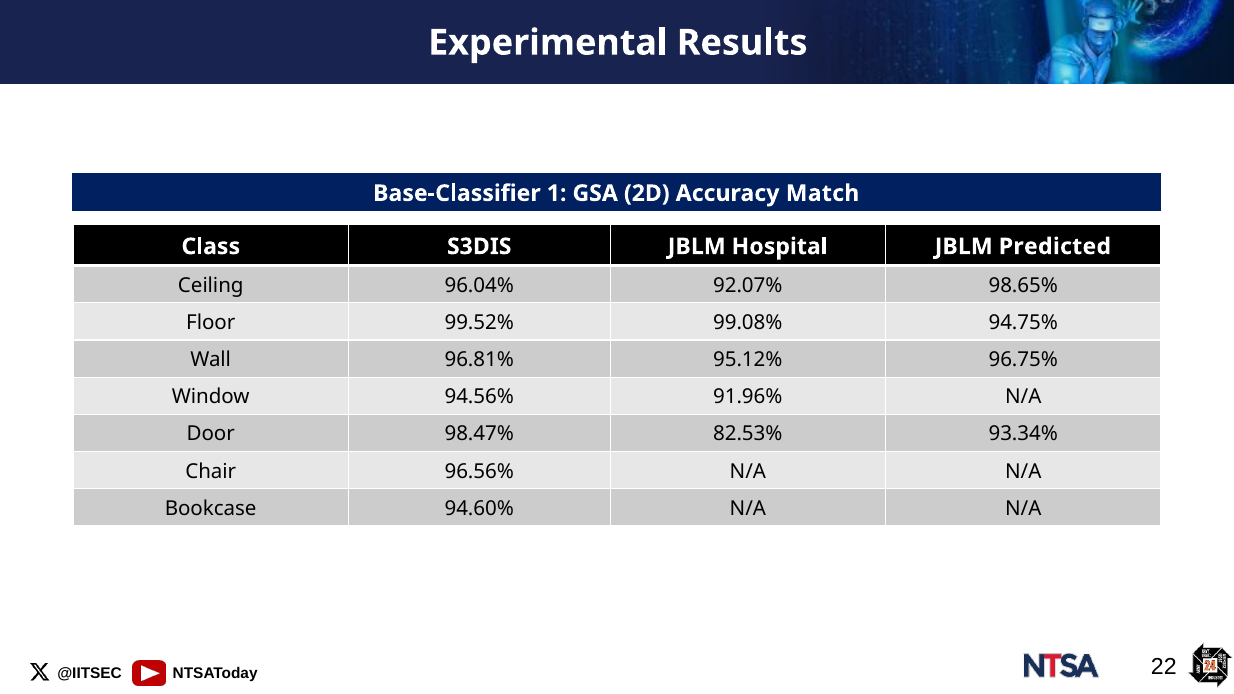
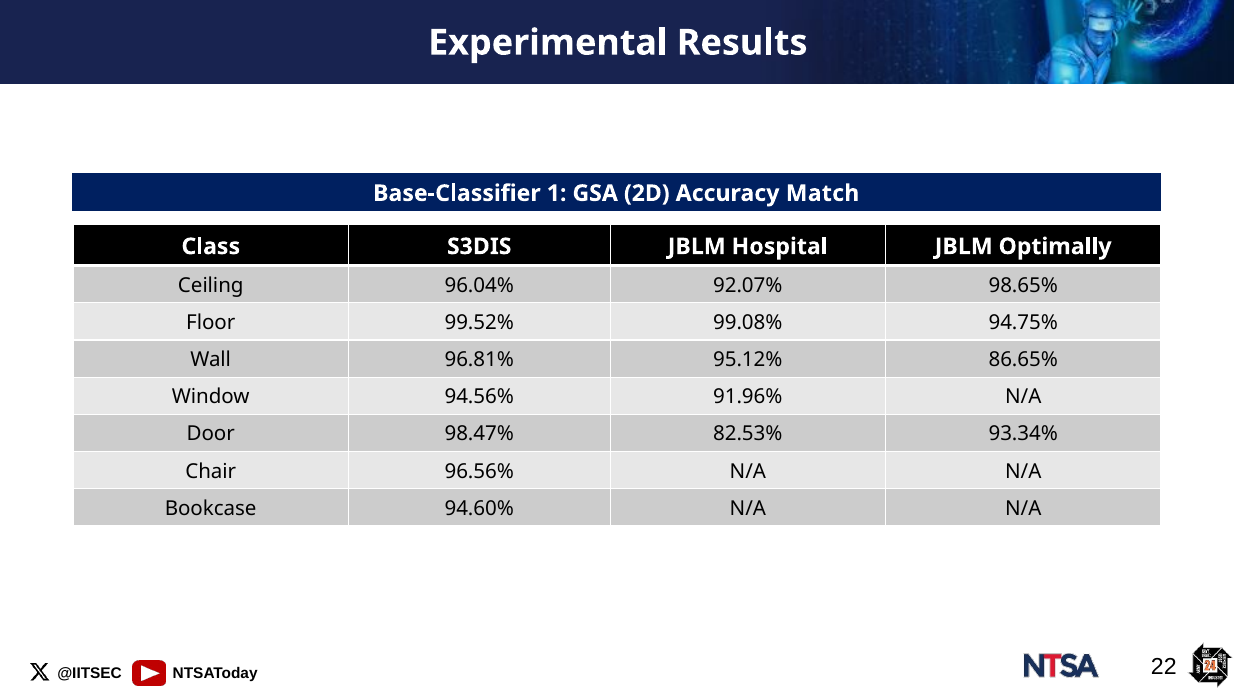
Predicted: Predicted -> Optimally
96.75%: 96.75% -> 86.65%
